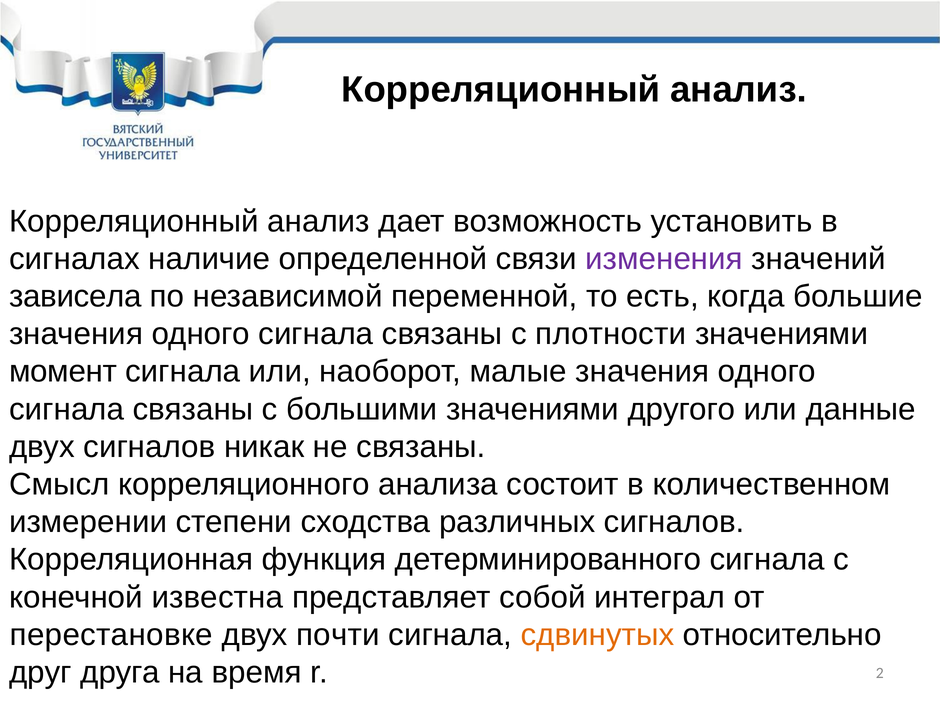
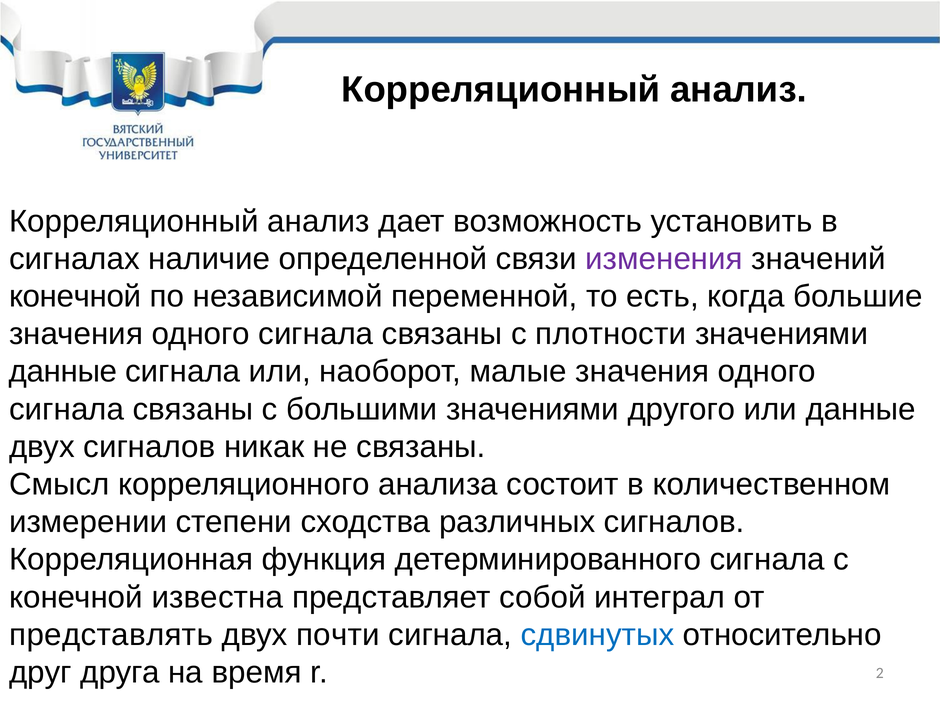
зависела at (75, 296): зависела -> конечной
момент at (63, 372): момент -> данные
перестановке: перестановке -> представлять
сдвинутых colour: orange -> blue
